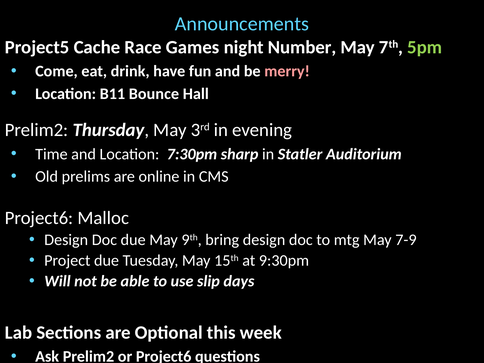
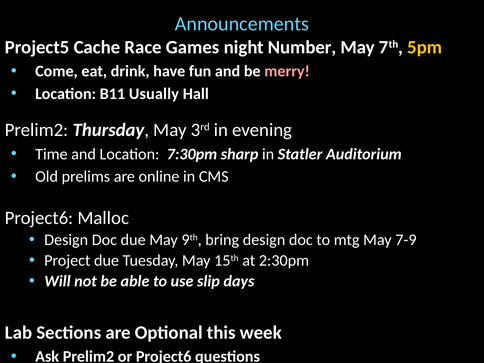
5pm colour: light green -> yellow
Bounce: Bounce -> Usually
9:30pm: 9:30pm -> 2:30pm
